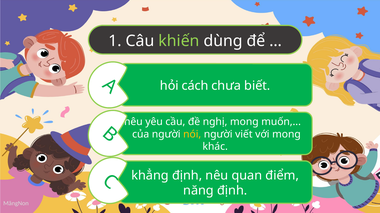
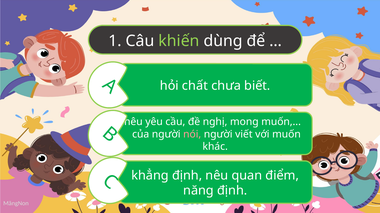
cách: cách -> chất
nói colour: yellow -> pink
với mong: mong -> muốn
